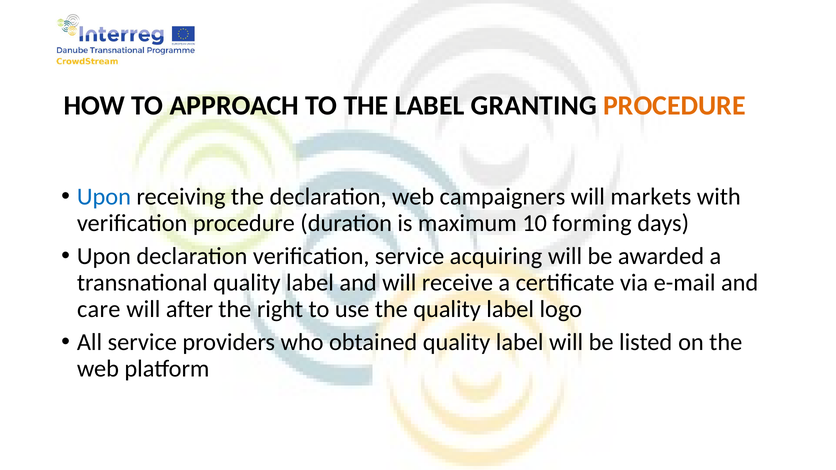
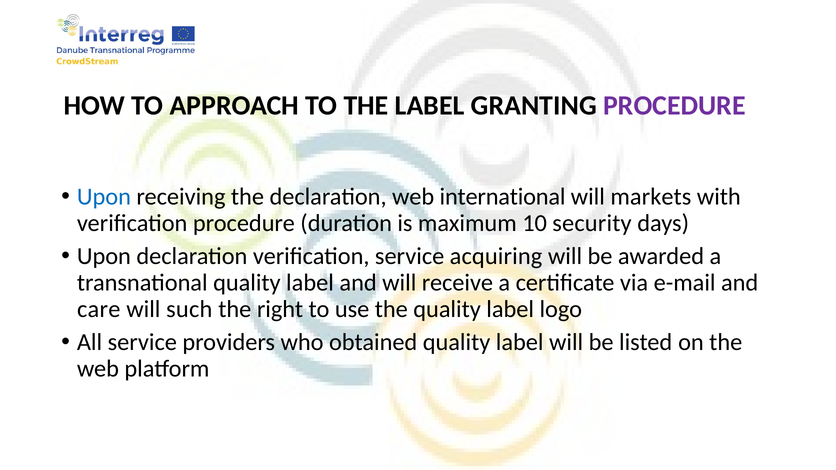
PROCEDURE at (674, 106) colour: orange -> purple
campaigners: campaigners -> international
forming: forming -> security
after: after -> such
